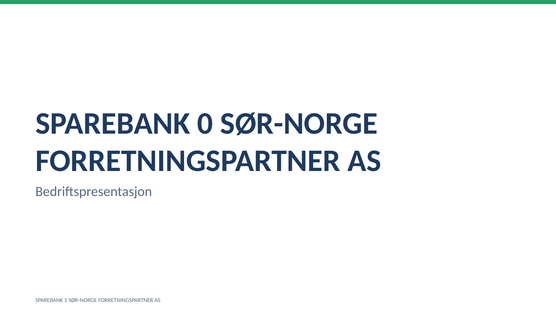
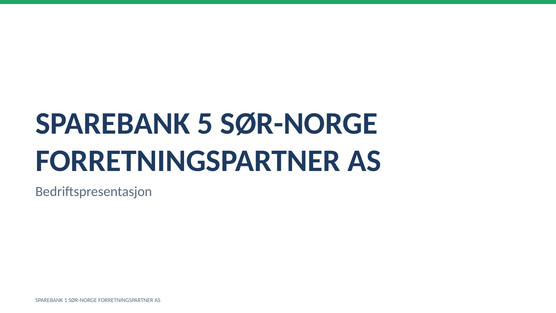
0: 0 -> 5
